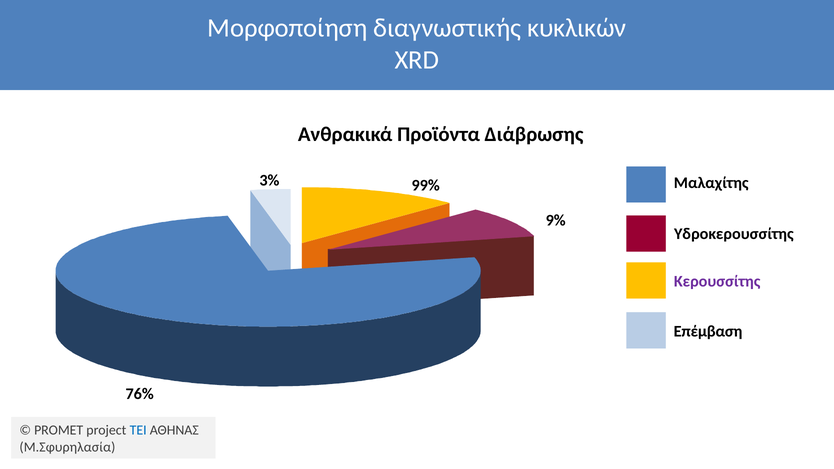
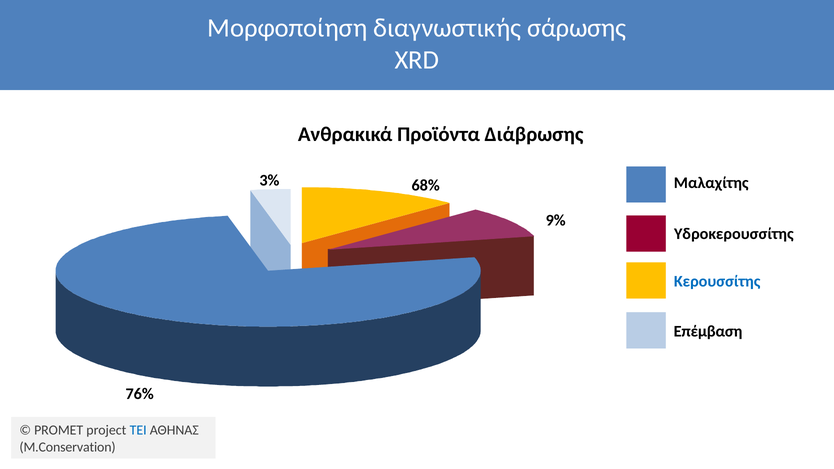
κυκλικών: κυκλικών -> σάρωσης
99%: 99% -> 68%
Κερουσσίτης colour: purple -> blue
Μ.Σφυρηλασία: Μ.Σφυρηλασία -> Μ.Conservation
